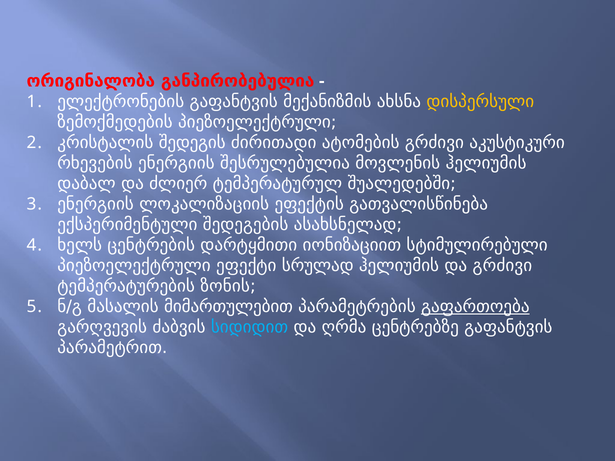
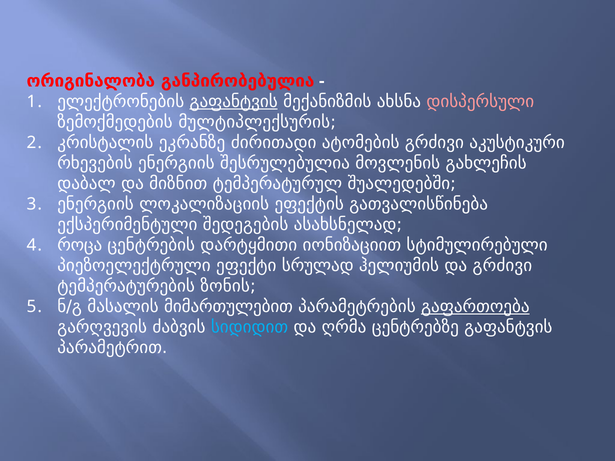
გაფანტვის at (234, 102) underline: none -> present
დისპერსული colour: yellow -> pink
ზემოქმედების პიეზოელექტრული: პიეზოელექტრული -> მულტიპლექსურის
შედეგის: შედეგის -> ეკრანზე
მოვლენის ჰელიუმის: ჰელიუმის -> გახლეჩის
ძლიერ: ძლიერ -> მიზნით
ხელს: ხელს -> როცა
